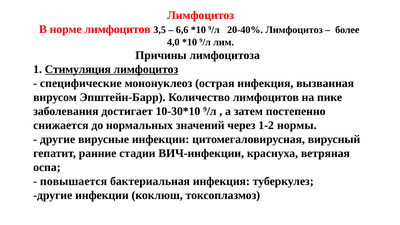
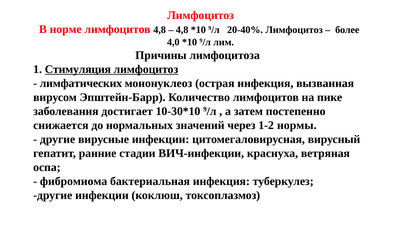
лимфоцитов 3,5: 3,5 -> 4,8
6,6 at (182, 30): 6,6 -> 4,8
специфические: специфические -> лимфатических
повышается: повышается -> фибромиома
